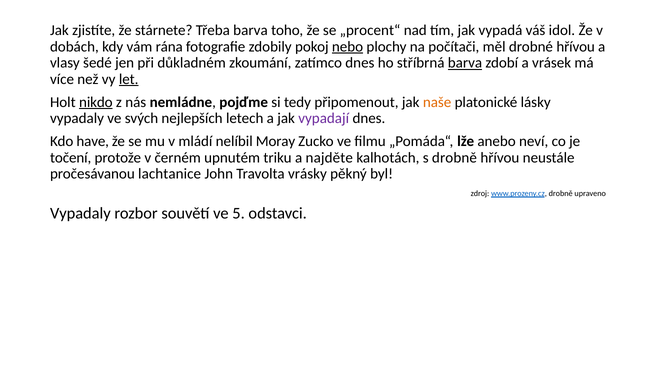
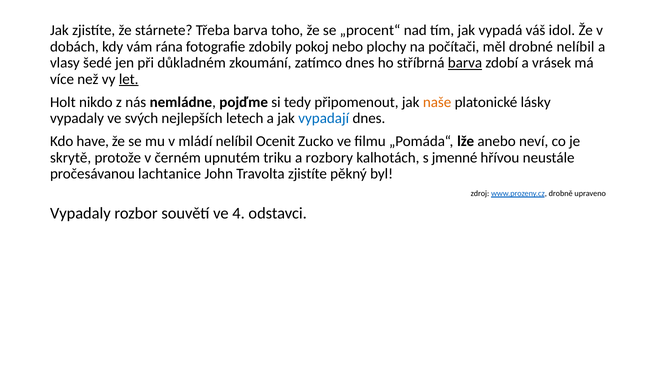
nebo underline: present -> none
drobné hřívou: hřívou -> nelíbil
nikdo underline: present -> none
vypadají colour: purple -> blue
Moray: Moray -> Ocenit
točení: točení -> skrytě
najděte: najděte -> rozbory
s drobně: drobně -> jmenné
Travolta vrásky: vrásky -> zjistíte
5: 5 -> 4
